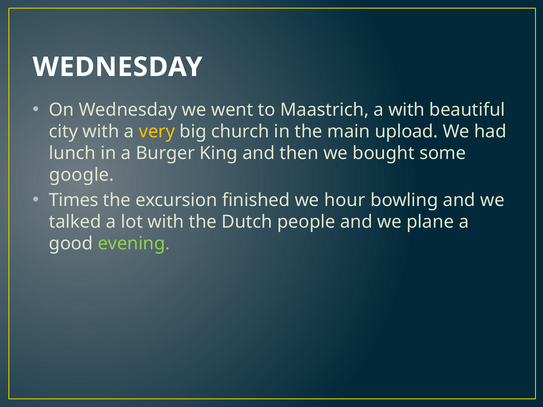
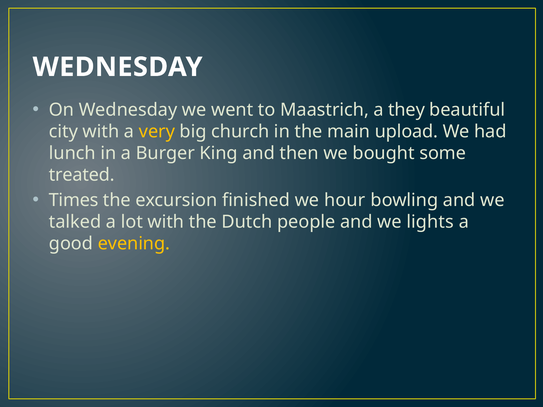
a with: with -> they
google: google -> treated
plane: plane -> lights
evening colour: light green -> yellow
